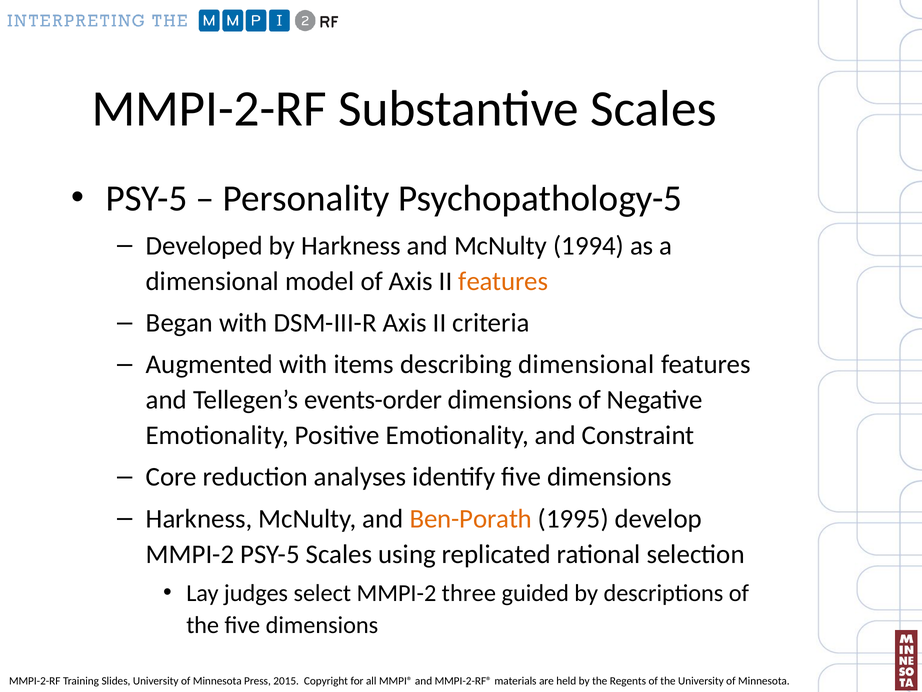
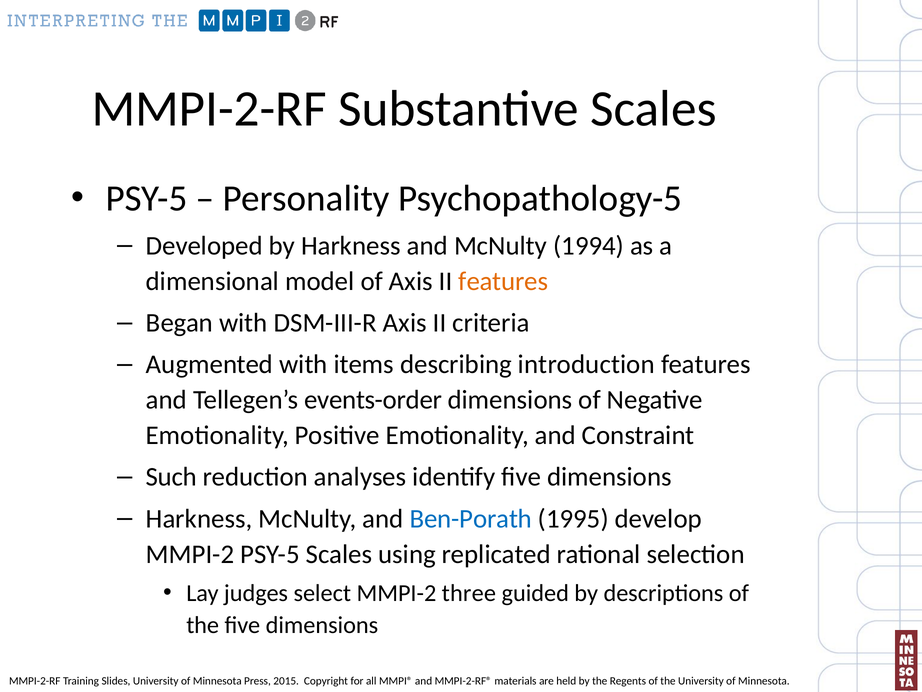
describing dimensional: dimensional -> introduction
Core: Core -> Such
Ben-Porath colour: orange -> blue
